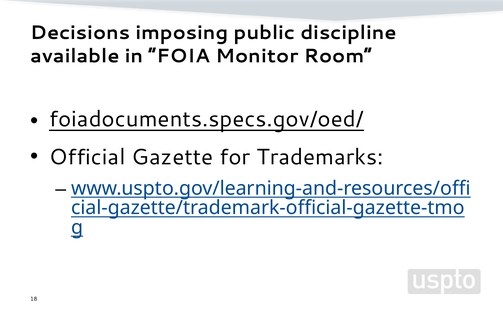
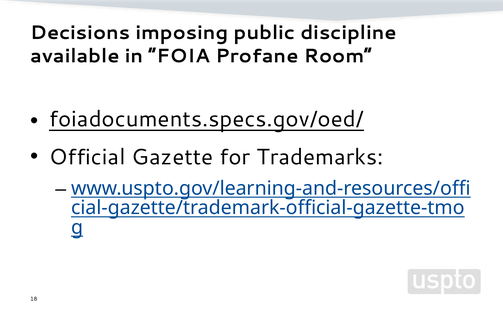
Monitor: Monitor -> Profane
